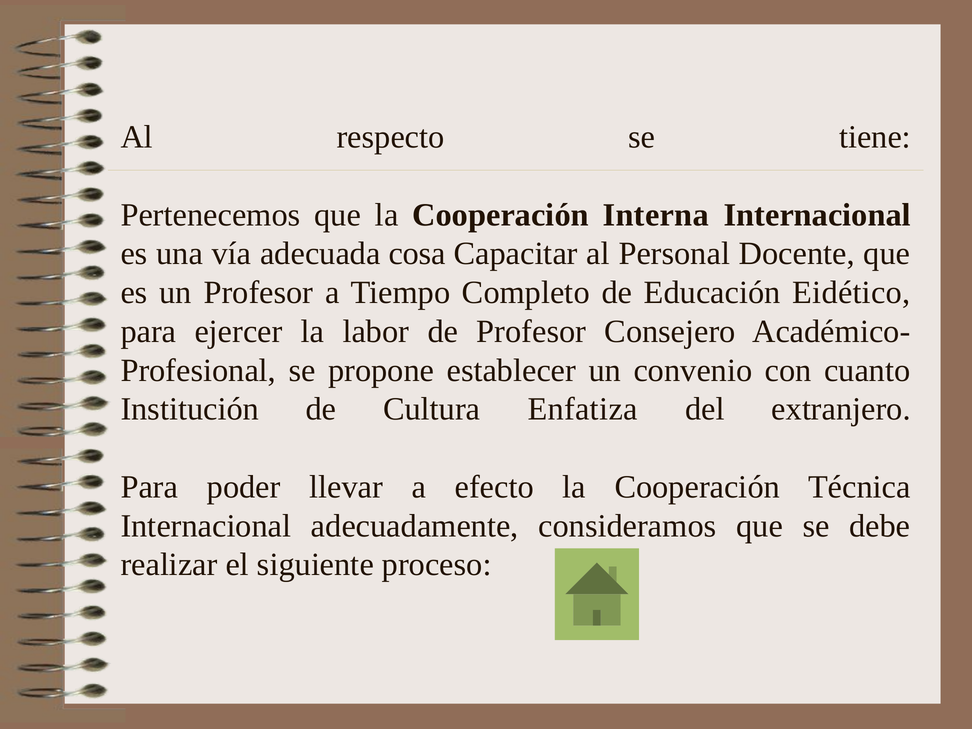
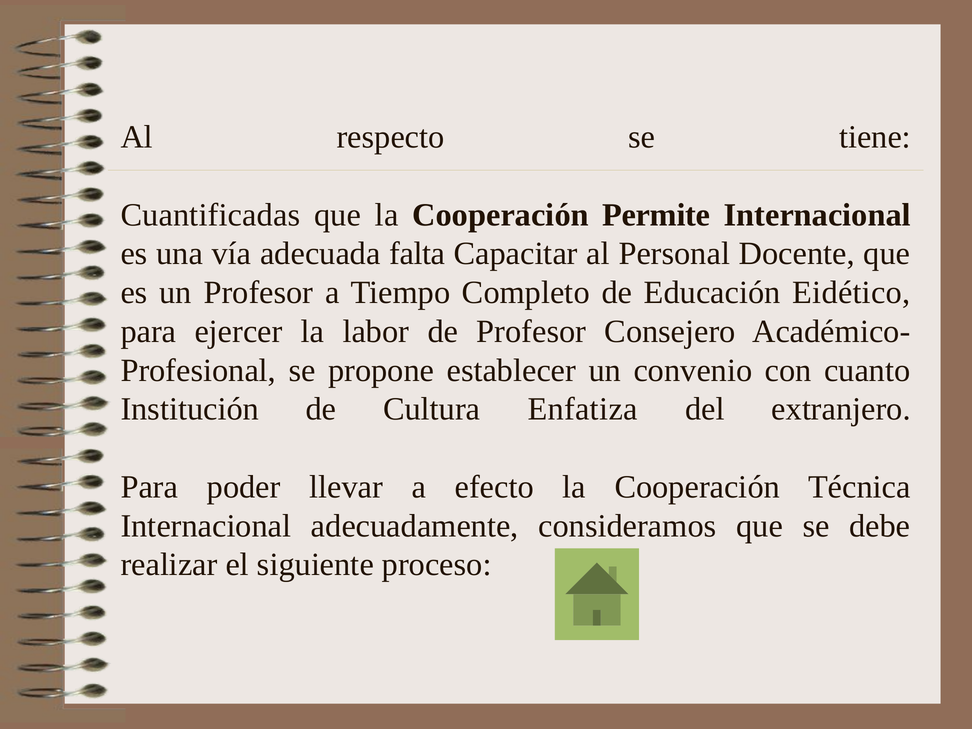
Pertenecemos: Pertenecemos -> Cuantificadas
Interna: Interna -> Permite
cosa: cosa -> falta
